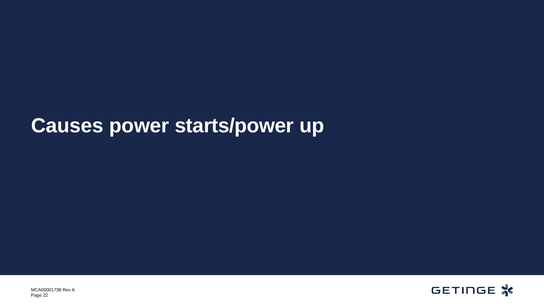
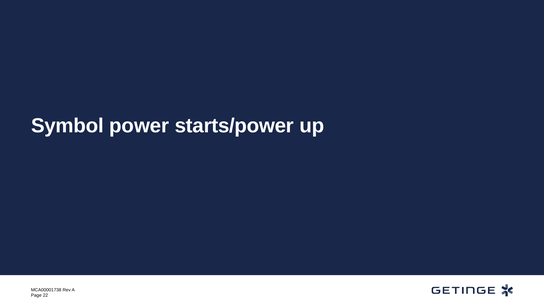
Causes: Causes -> Symbol
